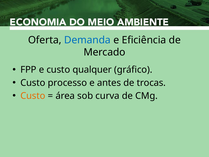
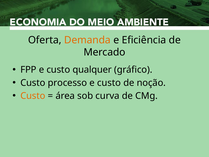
Demanda colour: blue -> orange
antes at (109, 83): antes -> custo
trocas: trocas -> noção
